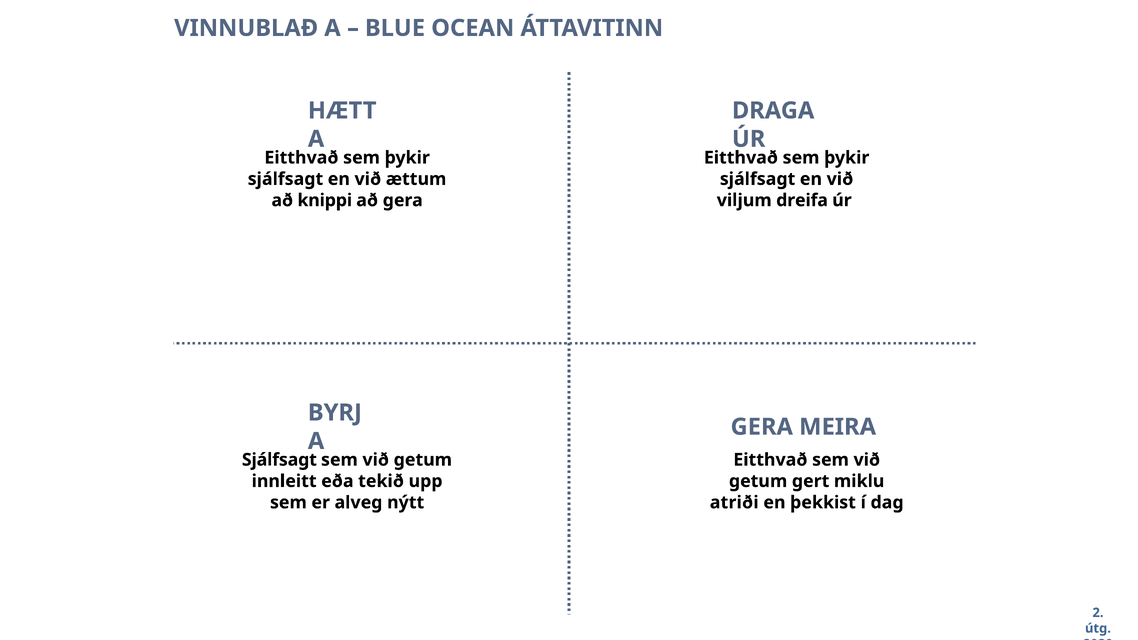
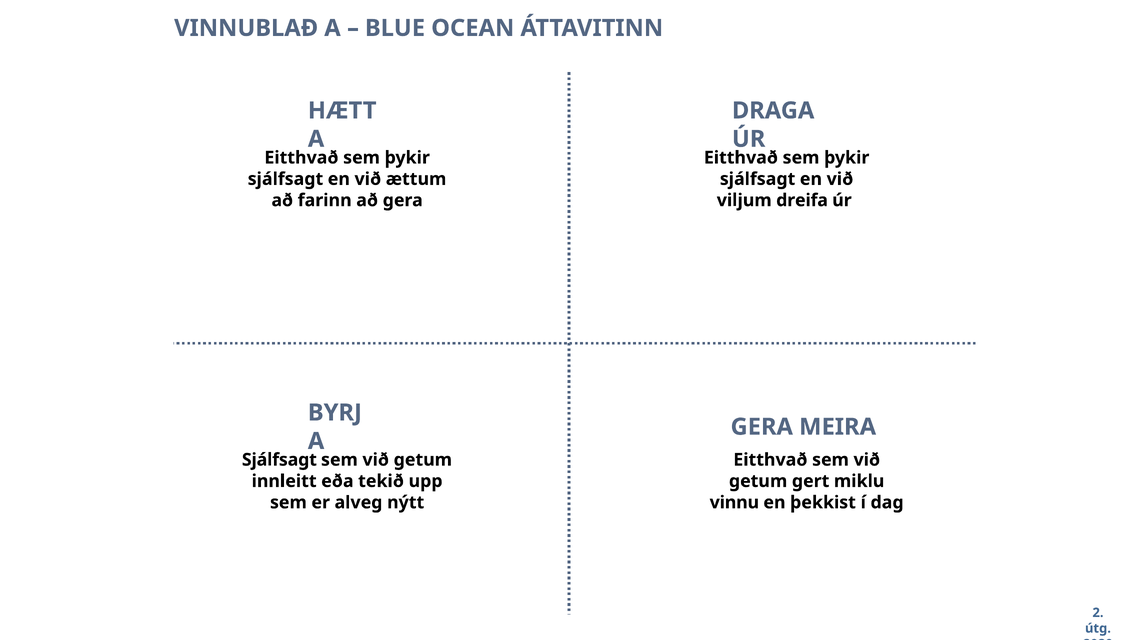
knippi: knippi -> farinn
atriði: atriði -> vinnu
